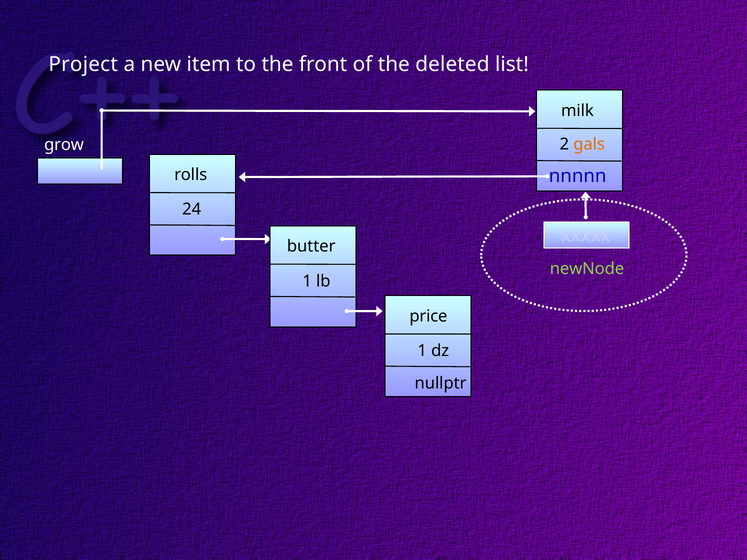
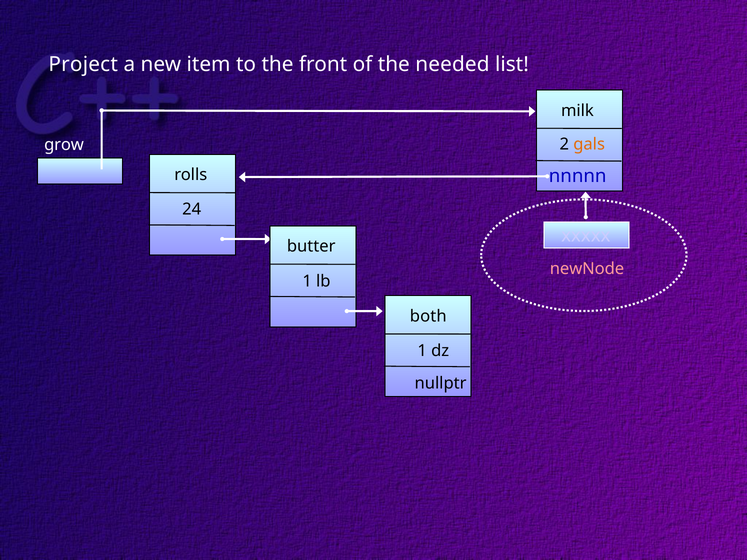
deleted: deleted -> needed
newNode colour: light green -> pink
price: price -> both
